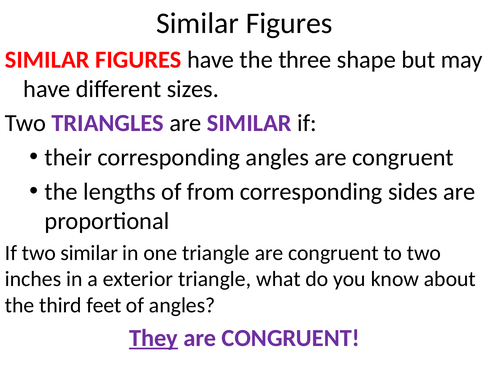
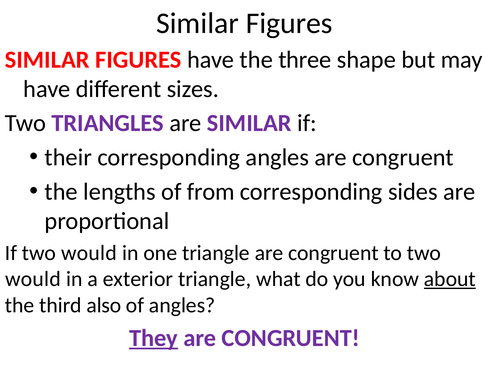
If two similar: similar -> would
inches at (33, 279): inches -> would
about underline: none -> present
feet: feet -> also
